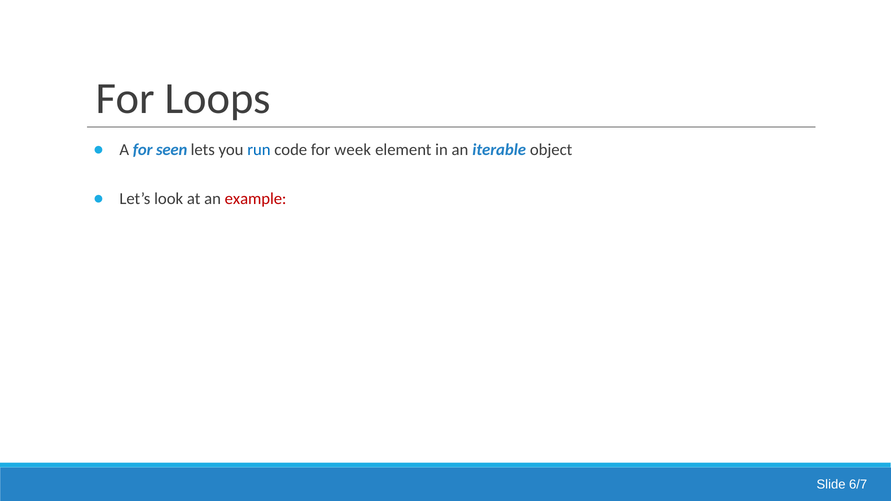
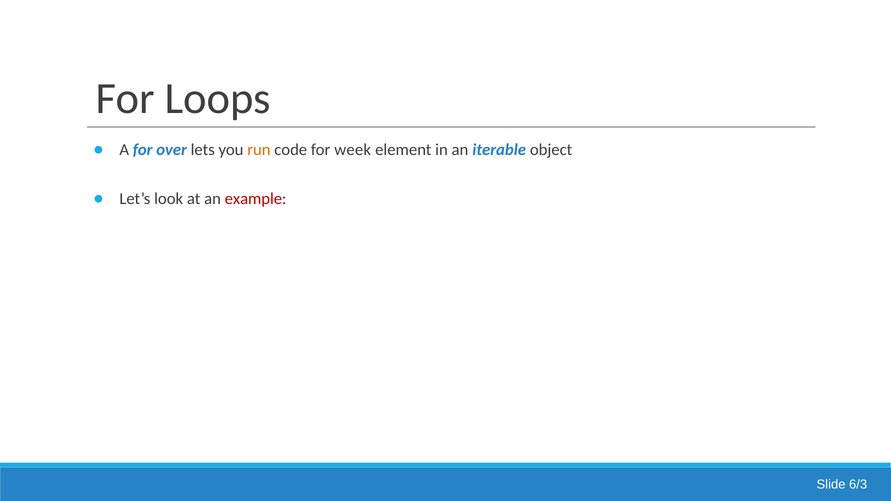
seen: seen -> over
run colour: blue -> orange
6/7: 6/7 -> 6/3
